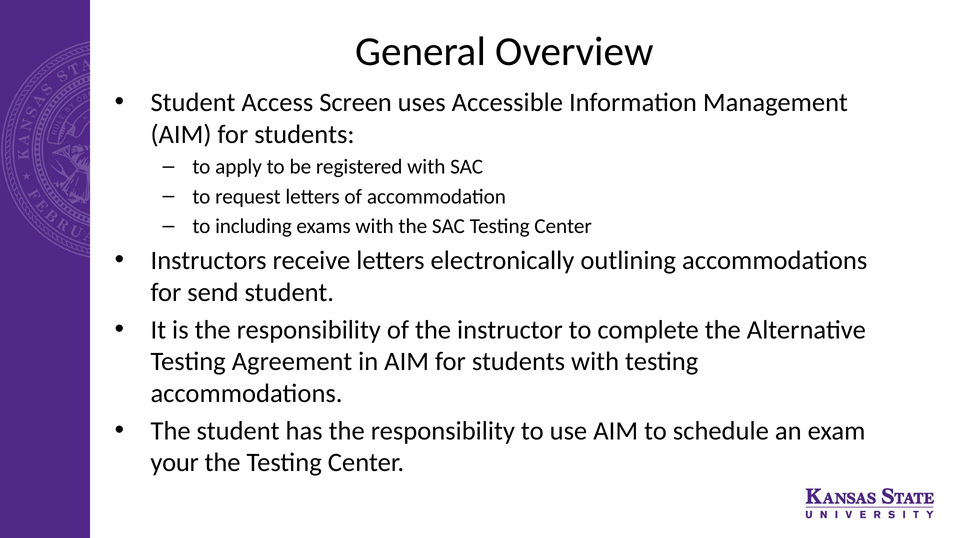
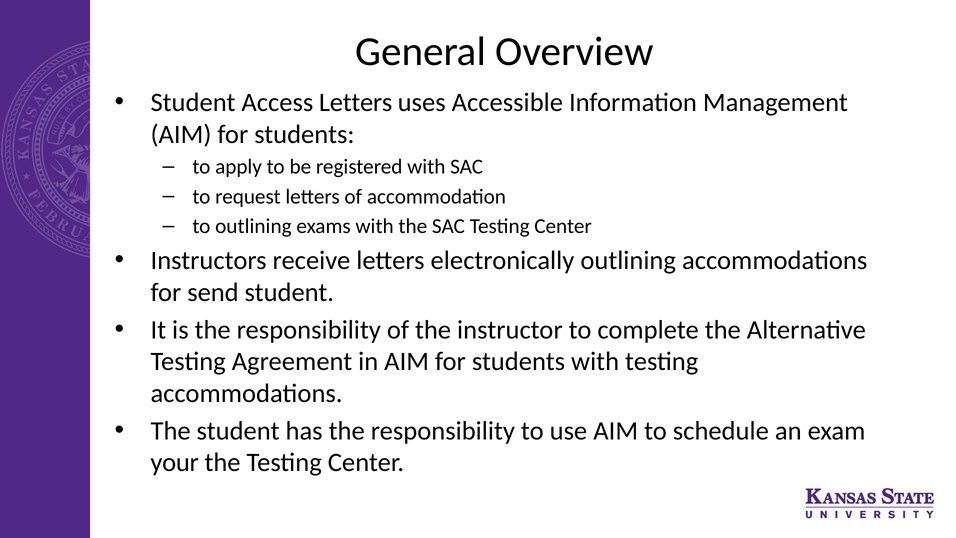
Access Screen: Screen -> Letters
to including: including -> outlining
